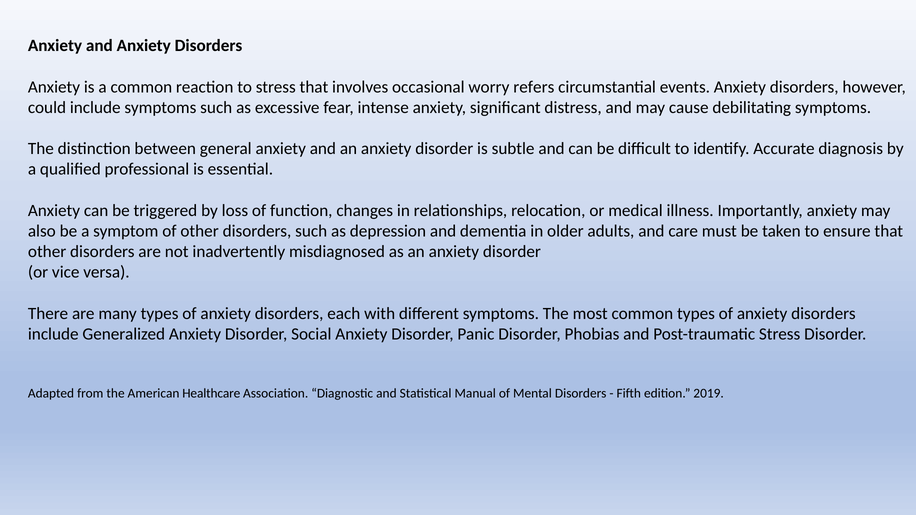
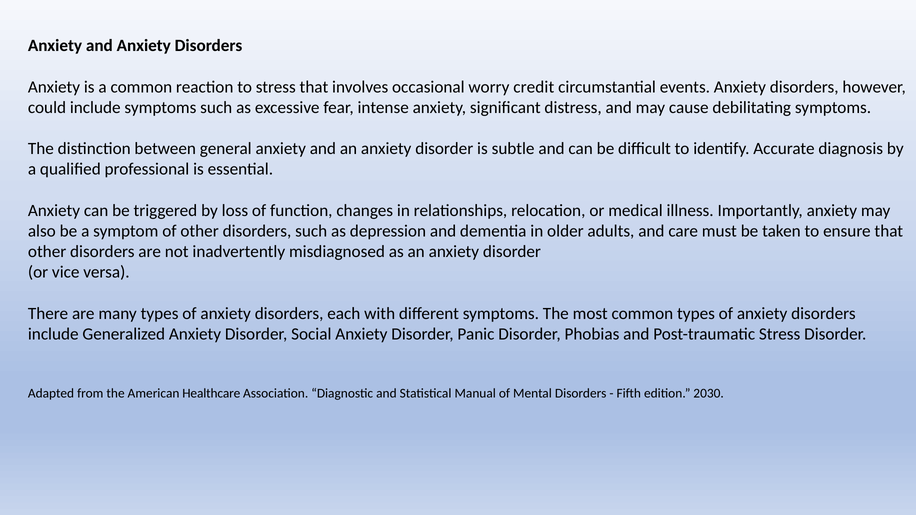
refers: refers -> credit
2019: 2019 -> 2030
